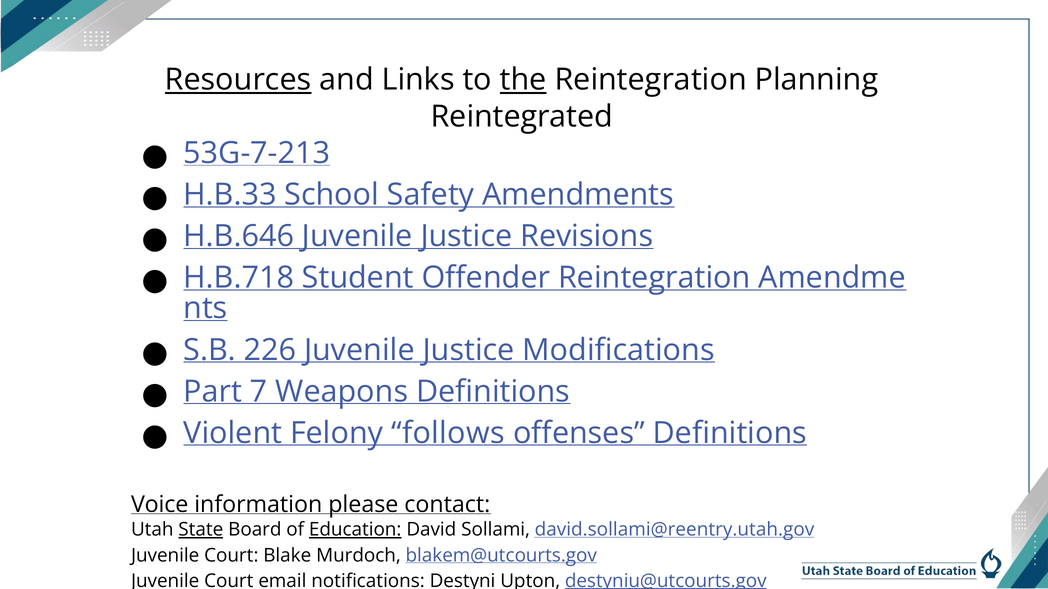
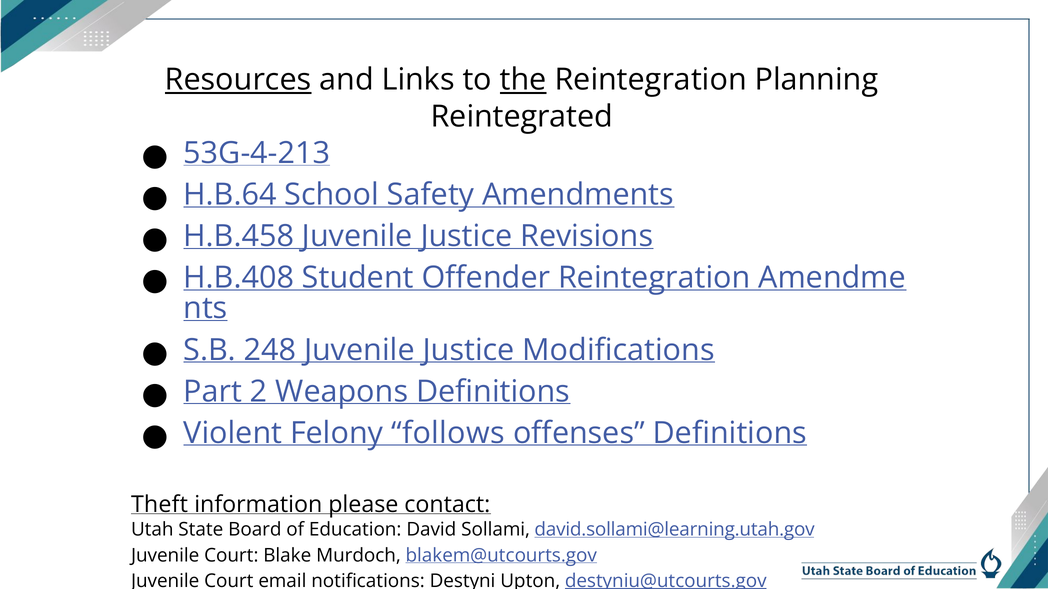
53G-7-213: 53G-7-213 -> 53G-4-213
H.B.33: H.B.33 -> H.B.64
H.B.646: H.B.646 -> H.B.458
H.B.718: H.B.718 -> H.B.408
226: 226 -> 248
7: 7 -> 2
Voice: Voice -> Theft
State underline: present -> none
Education underline: present -> none
david.sollami@reentry.utah.gov: david.sollami@reentry.utah.gov -> david.sollami@learning.utah.gov
